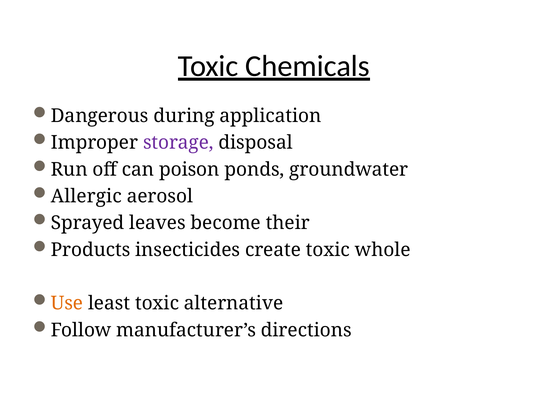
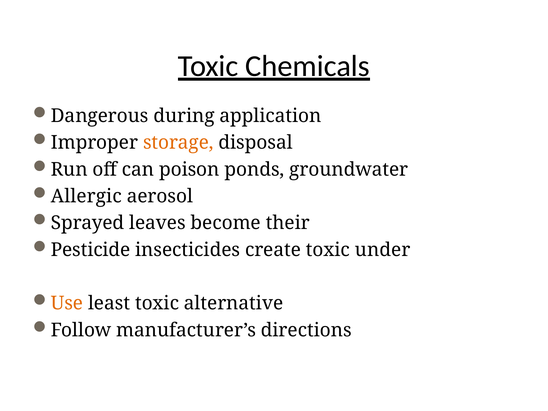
storage colour: purple -> orange
Products: Products -> Pesticide
whole: whole -> under
